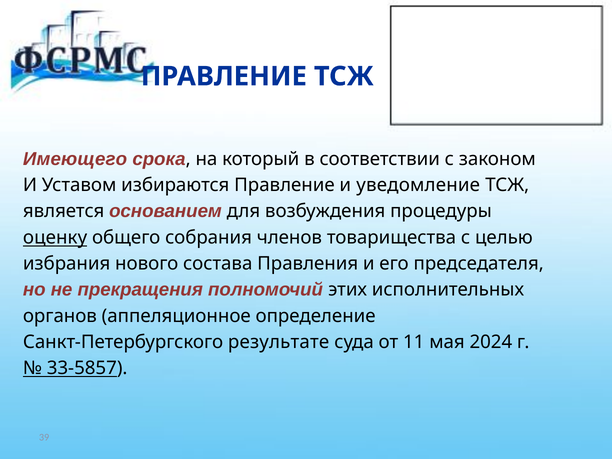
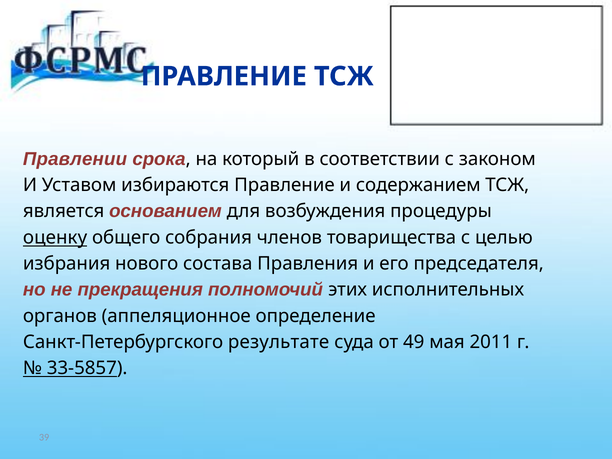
Имеющего: Имеющего -> Правлении
уведомление: уведомление -> содержанием
11: 11 -> 49
2024: 2024 -> 2011
